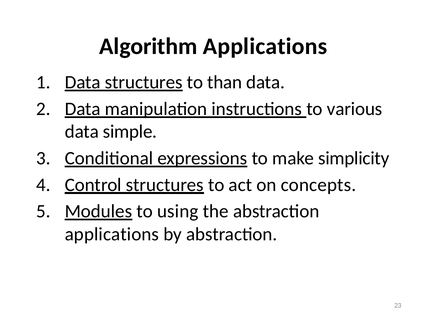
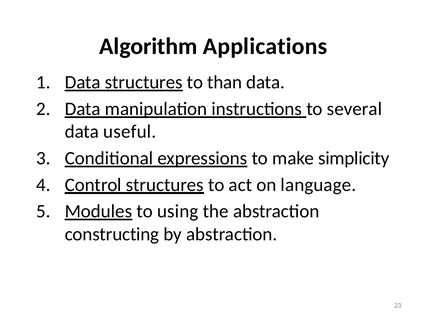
various: various -> several
simple: simple -> useful
concepts: concepts -> language
applications at (112, 234): applications -> constructing
